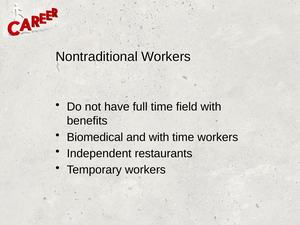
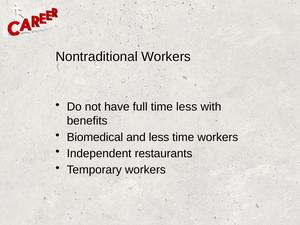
time field: field -> less
and with: with -> less
